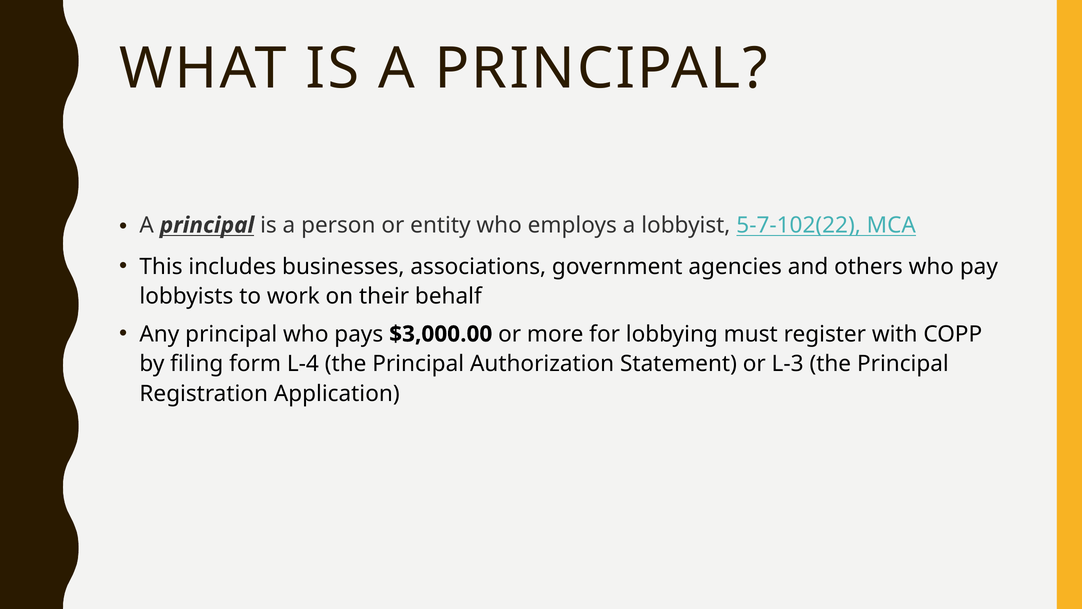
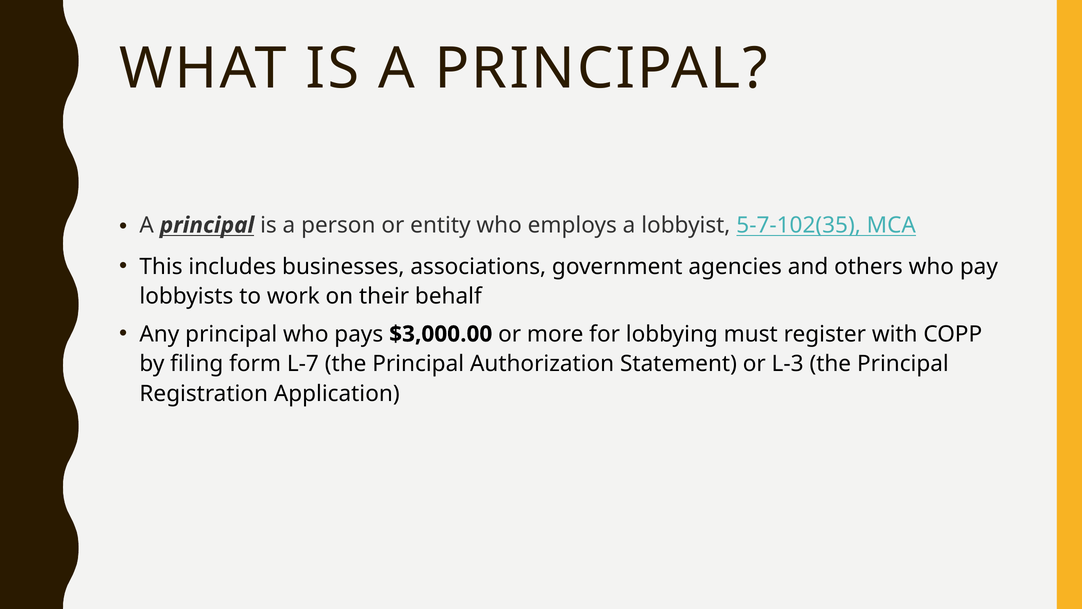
5-7-102(22: 5-7-102(22 -> 5-7-102(35
L-4: L-4 -> L-7
